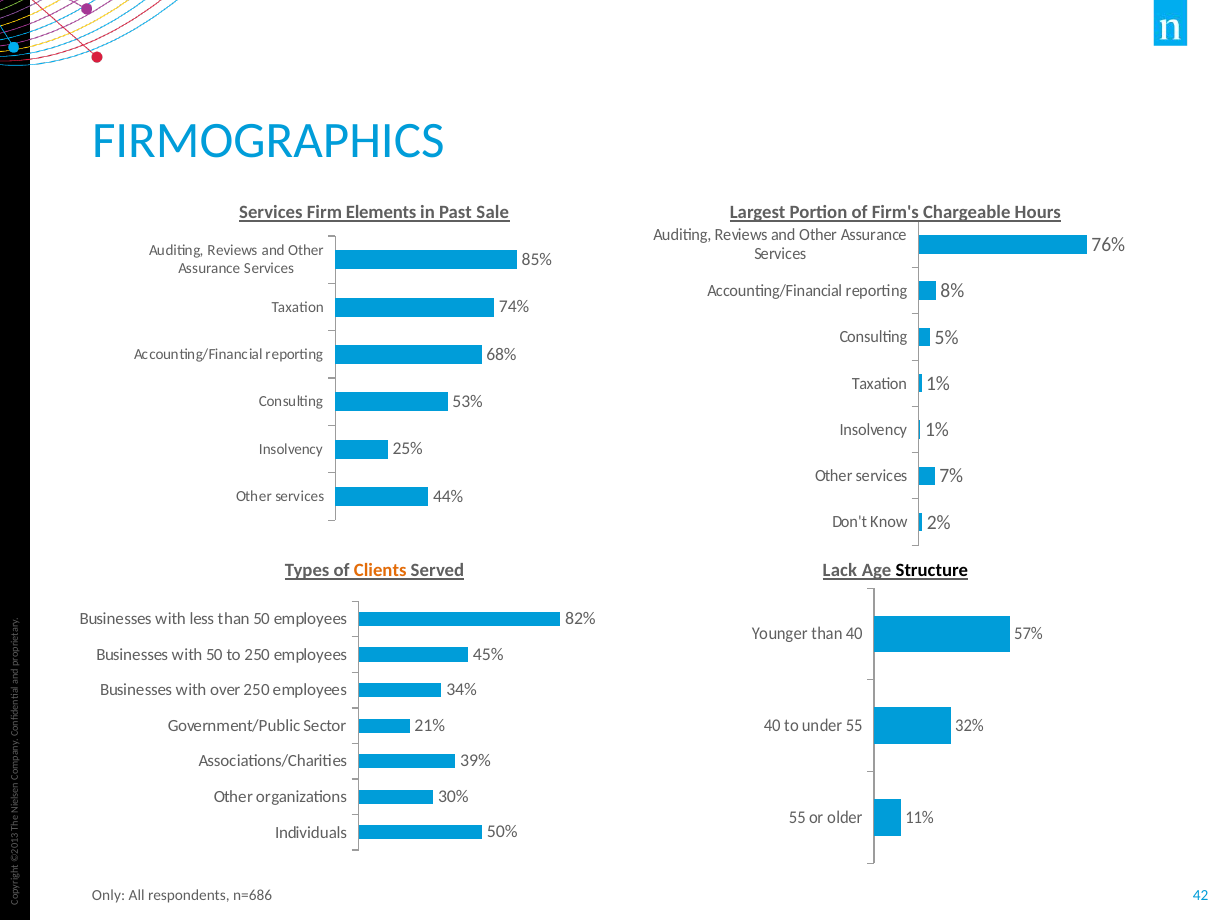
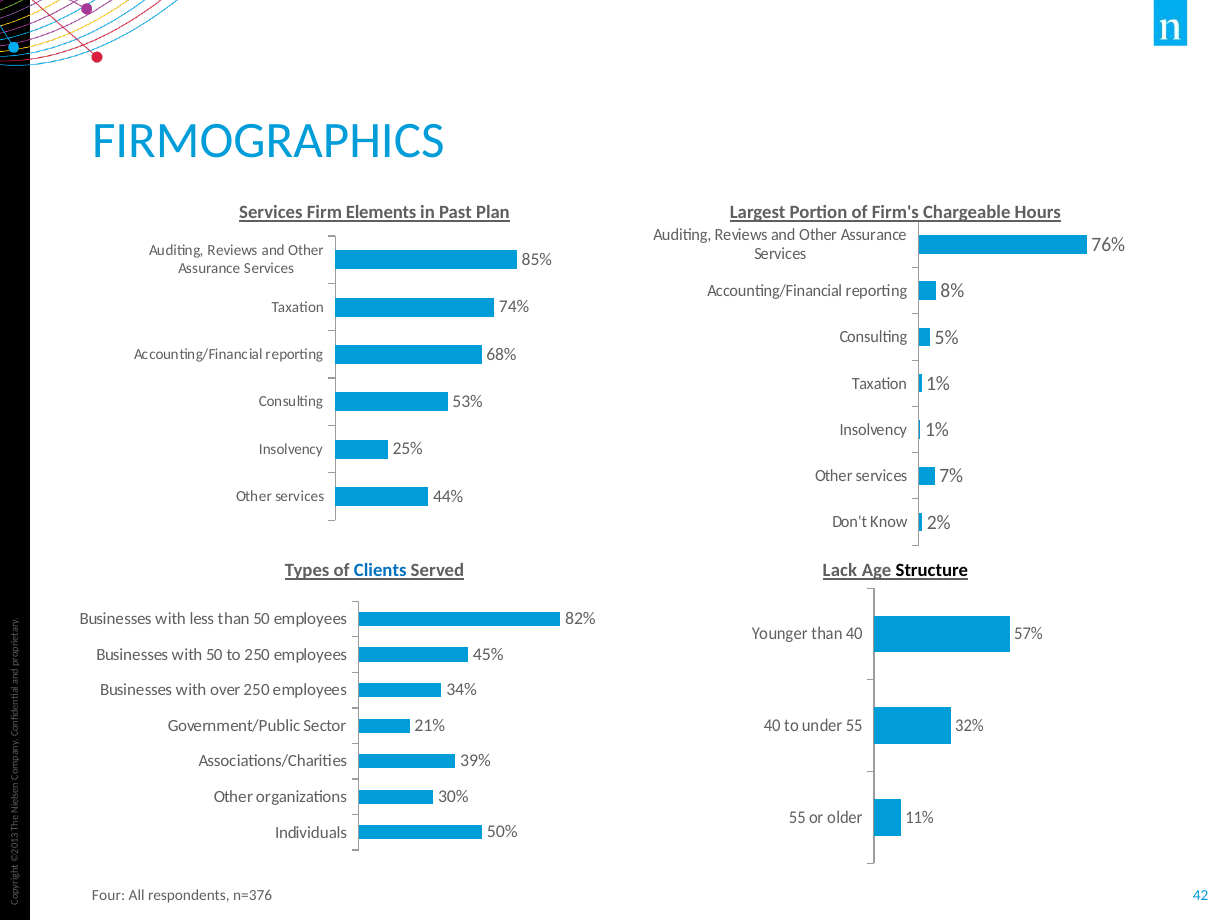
Sale: Sale -> Plan
Clients colour: orange -> blue
Only: Only -> Four
n=686: n=686 -> n=376
